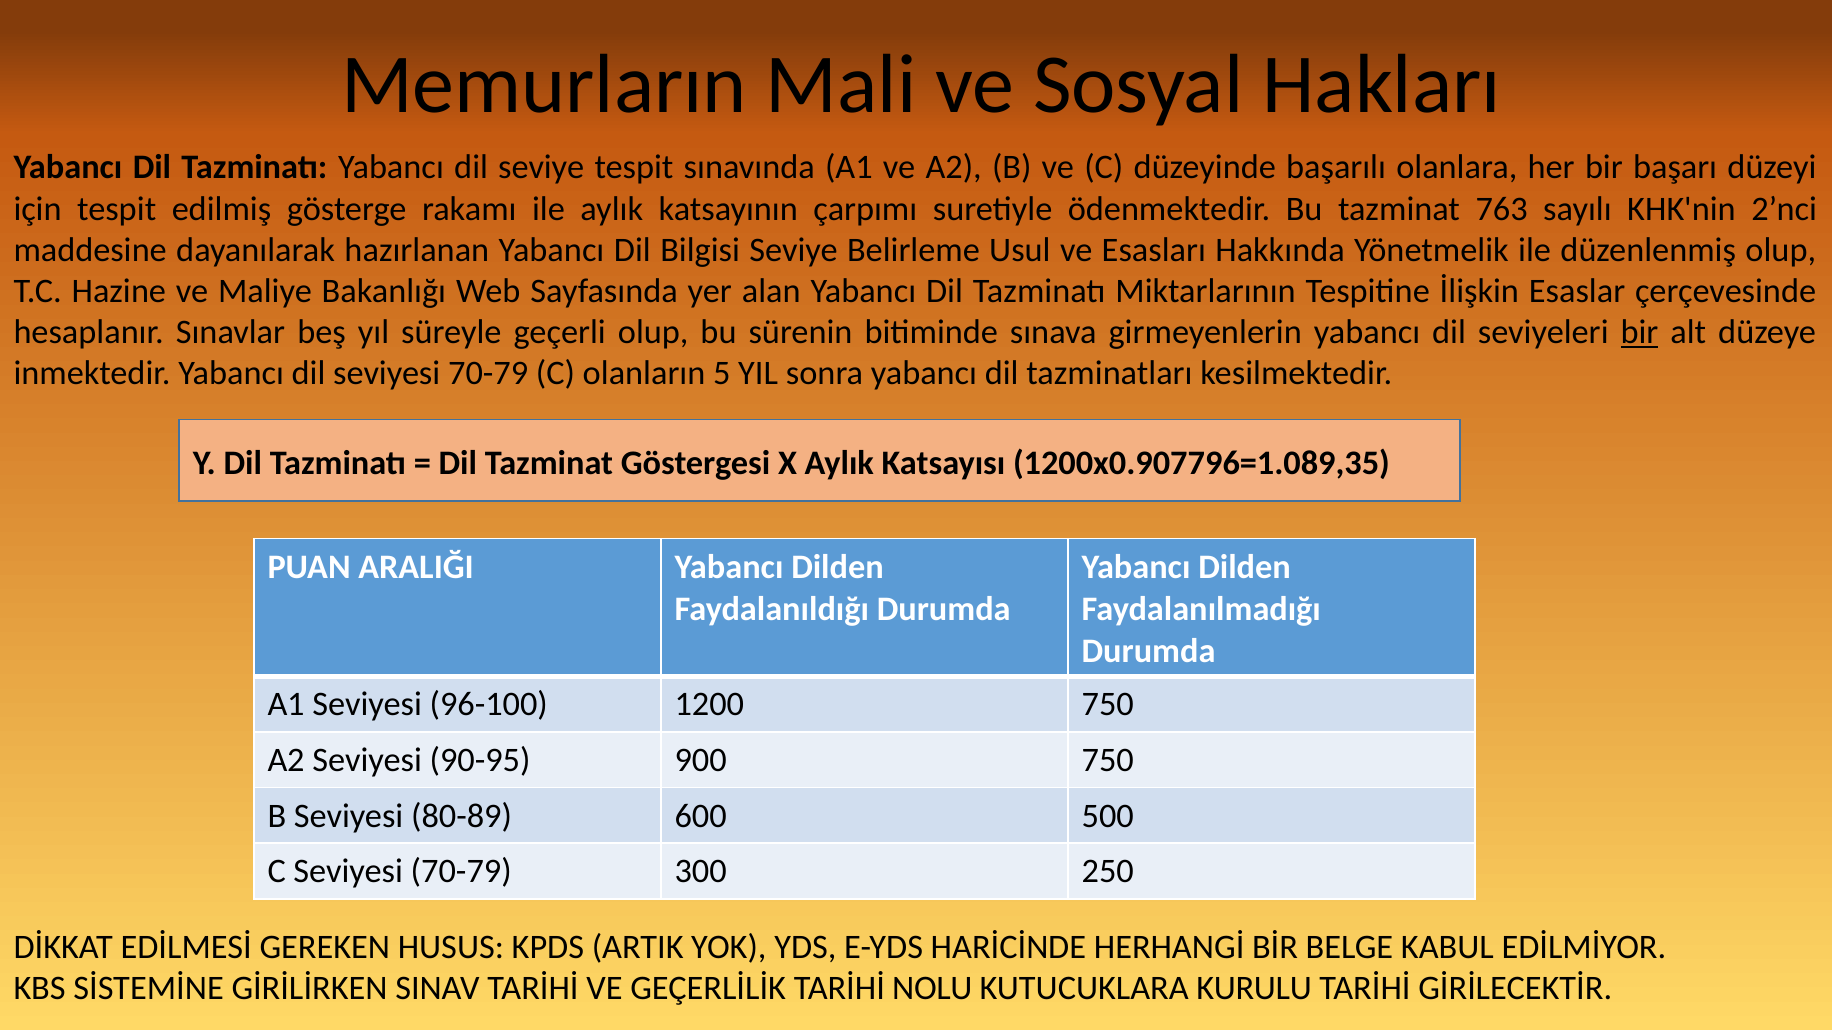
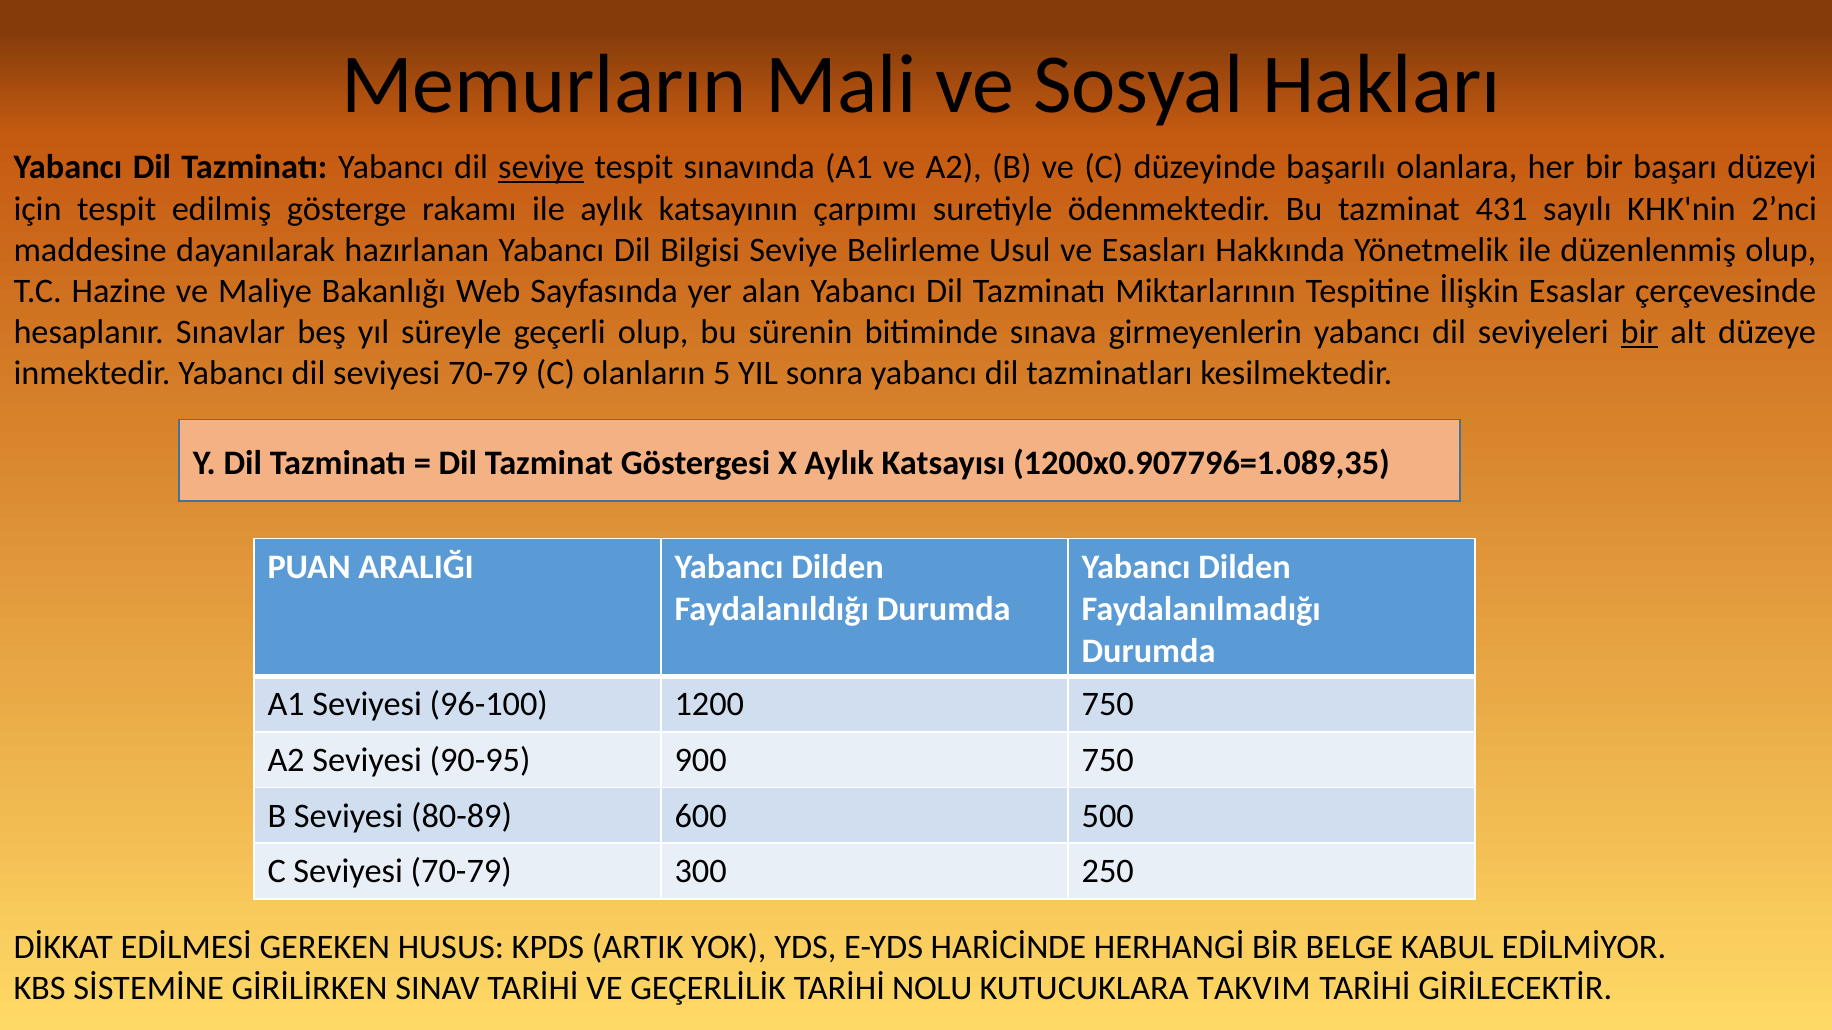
seviye at (541, 168) underline: none -> present
763: 763 -> 431
KURULU: KURULU -> TAKVIM
